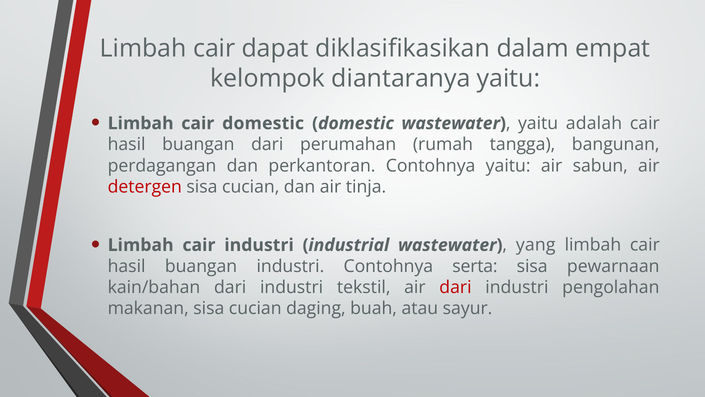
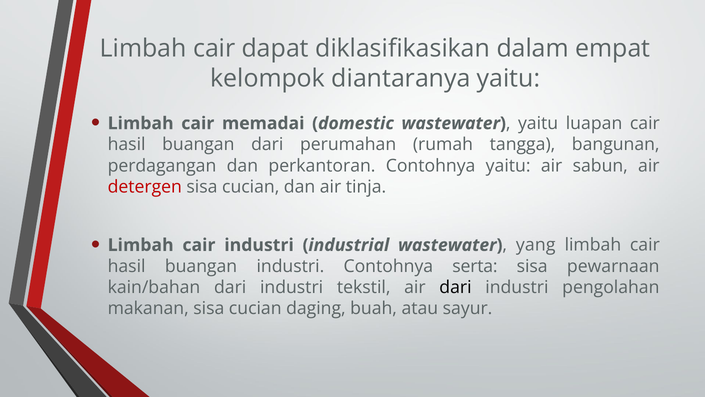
cair domestic: domestic -> memadai
adalah: adalah -> luapan
dari at (455, 287) colour: red -> black
